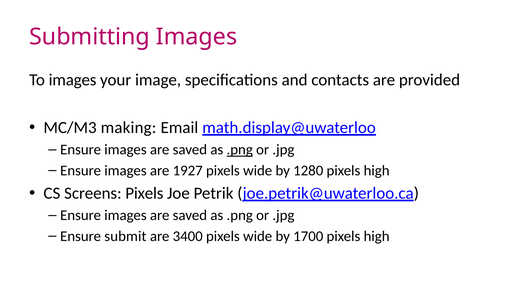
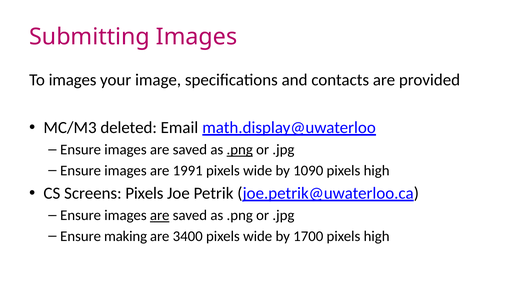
making: making -> deleted
1927: 1927 -> 1991
1280: 1280 -> 1090
are at (160, 215) underline: none -> present
submit: submit -> making
